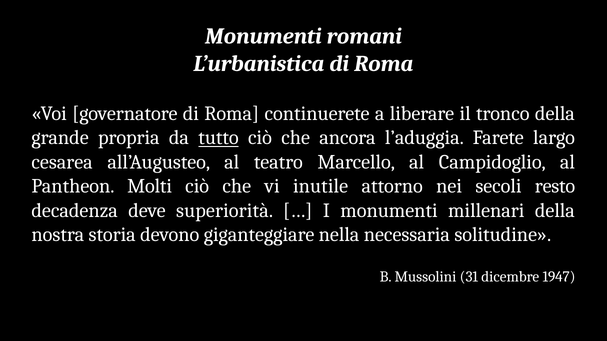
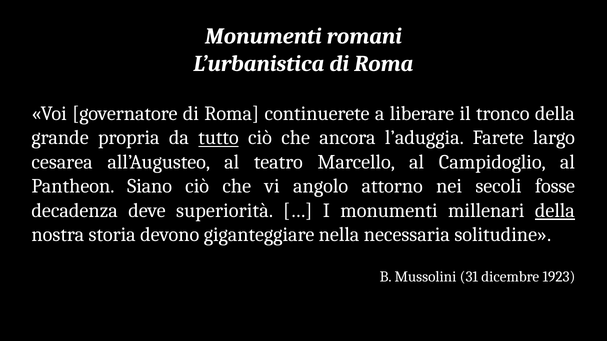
Molti: Molti -> Siano
inutile: inutile -> angolo
resto: resto -> fosse
della at (555, 211) underline: none -> present
1947: 1947 -> 1923
